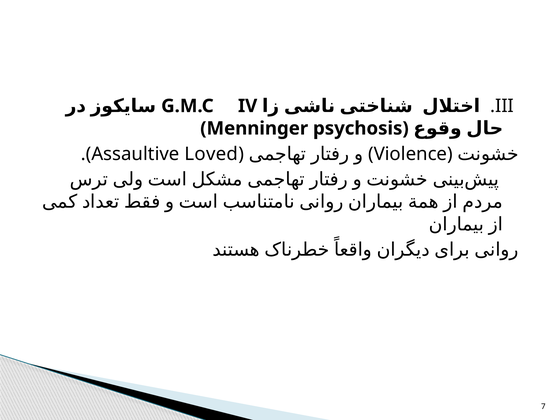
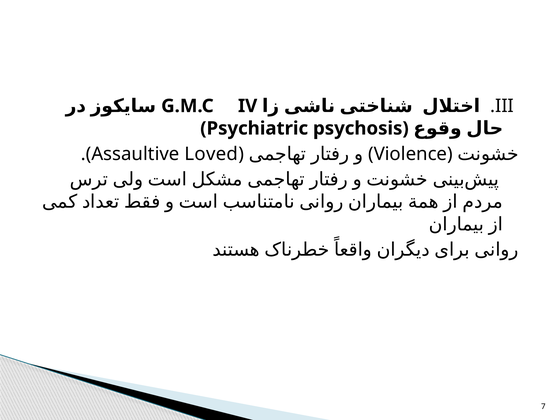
Menninger: Menninger -> Psychiatric
